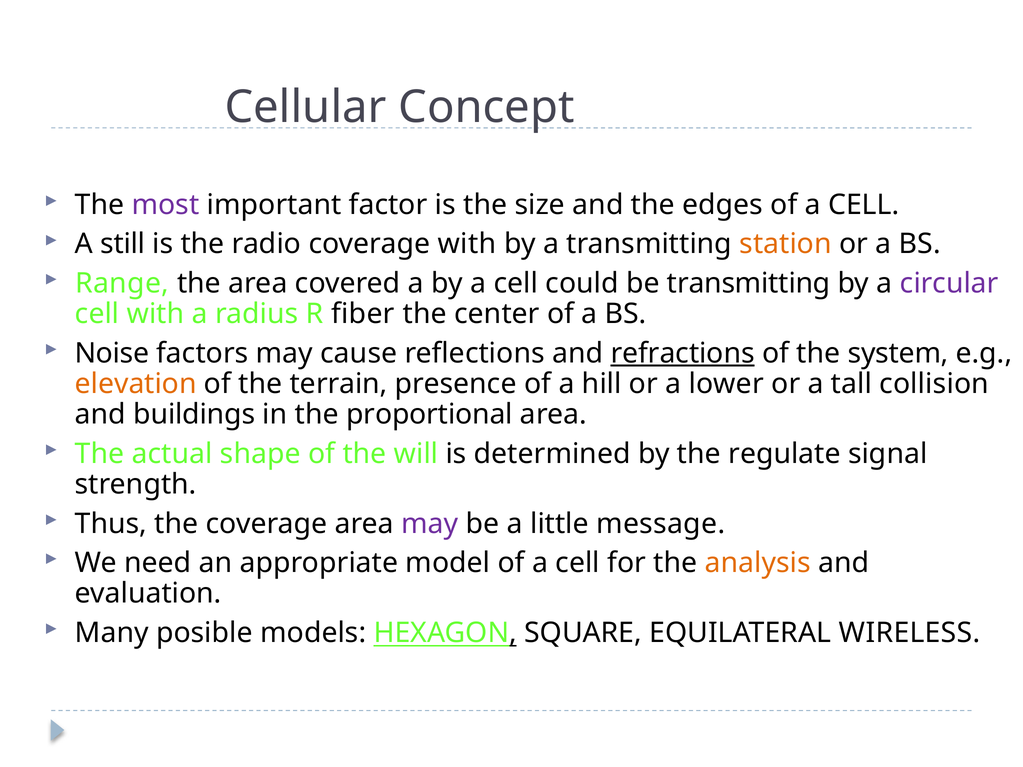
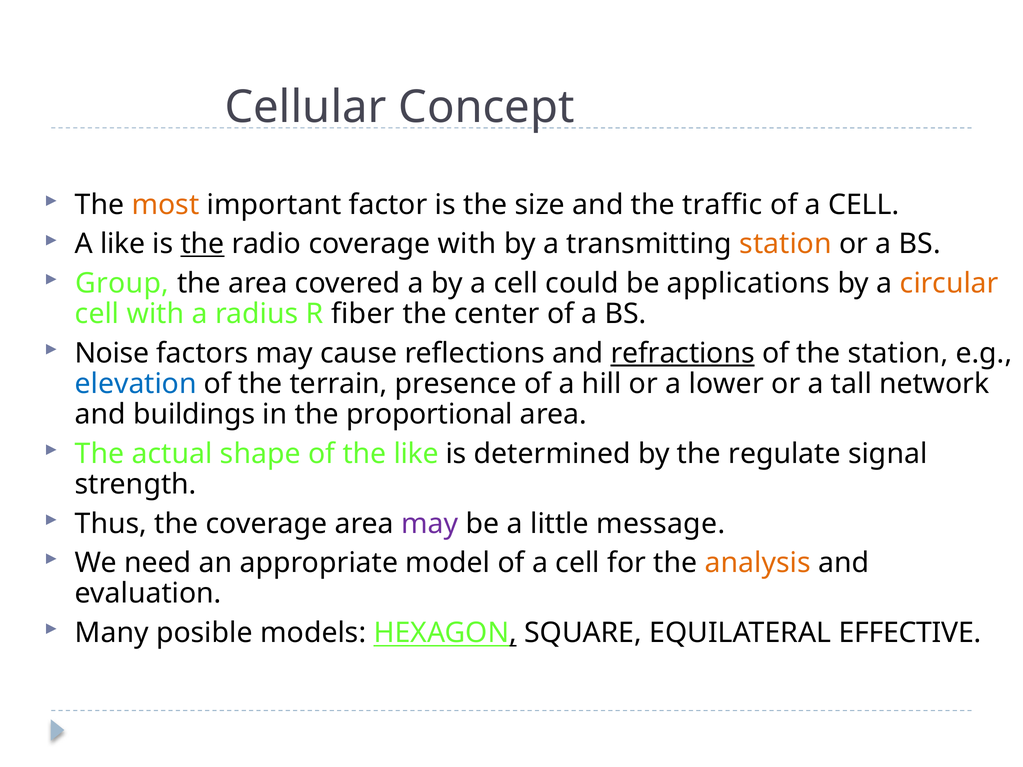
most colour: purple -> orange
edges: edges -> traffic
A still: still -> like
the at (203, 244) underline: none -> present
Range: Range -> Group
be transmitting: transmitting -> applications
circular colour: purple -> orange
the system: system -> station
elevation colour: orange -> blue
collision: collision -> network
the will: will -> like
WIRELESS: WIRELESS -> EFFECTIVE
